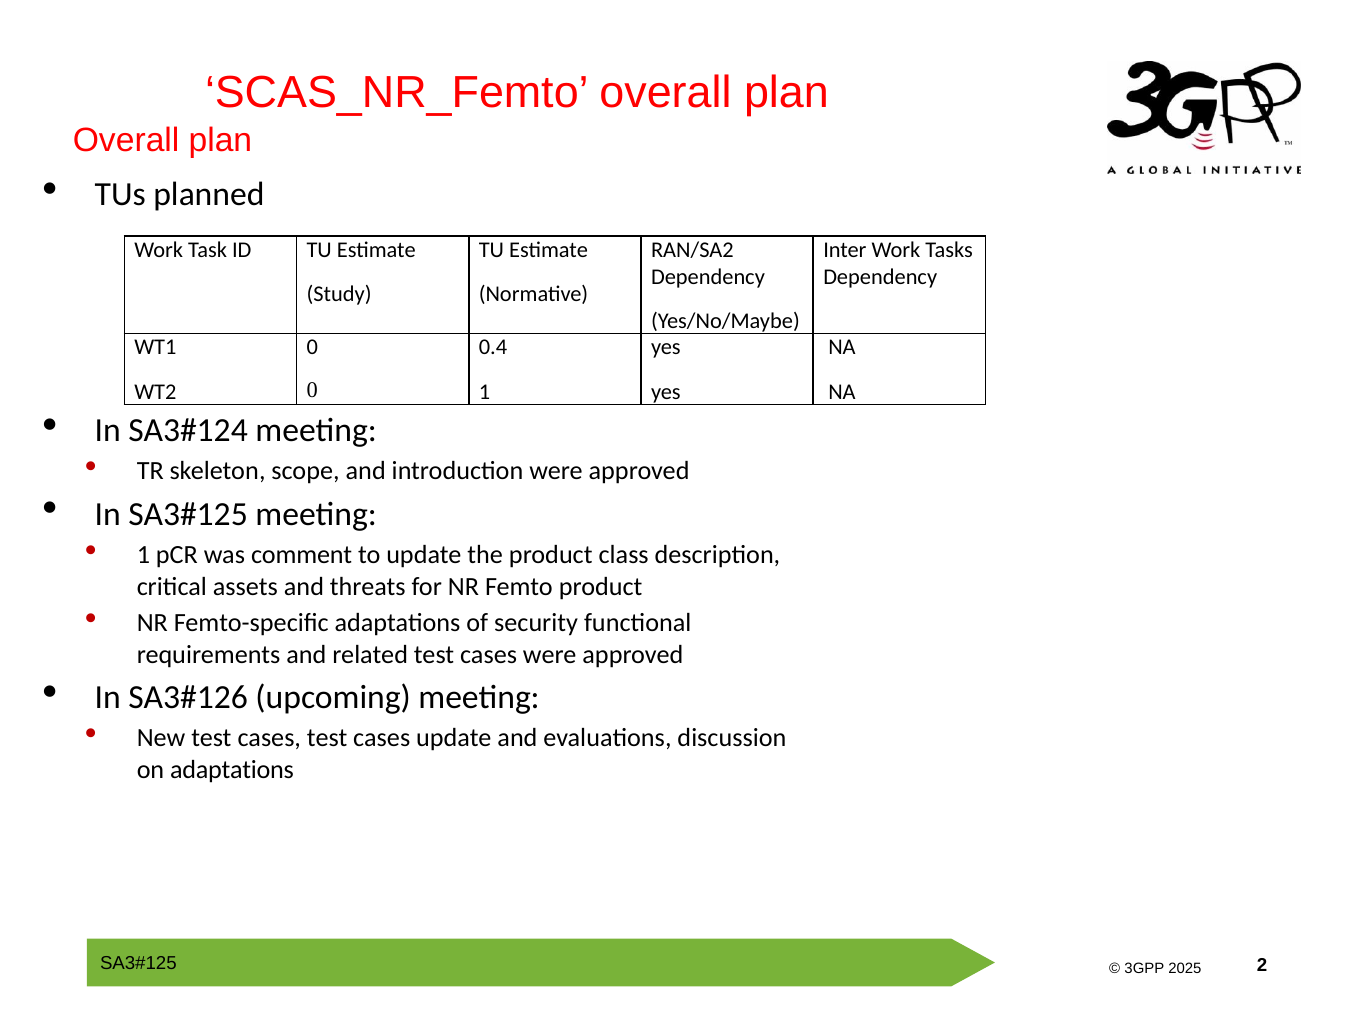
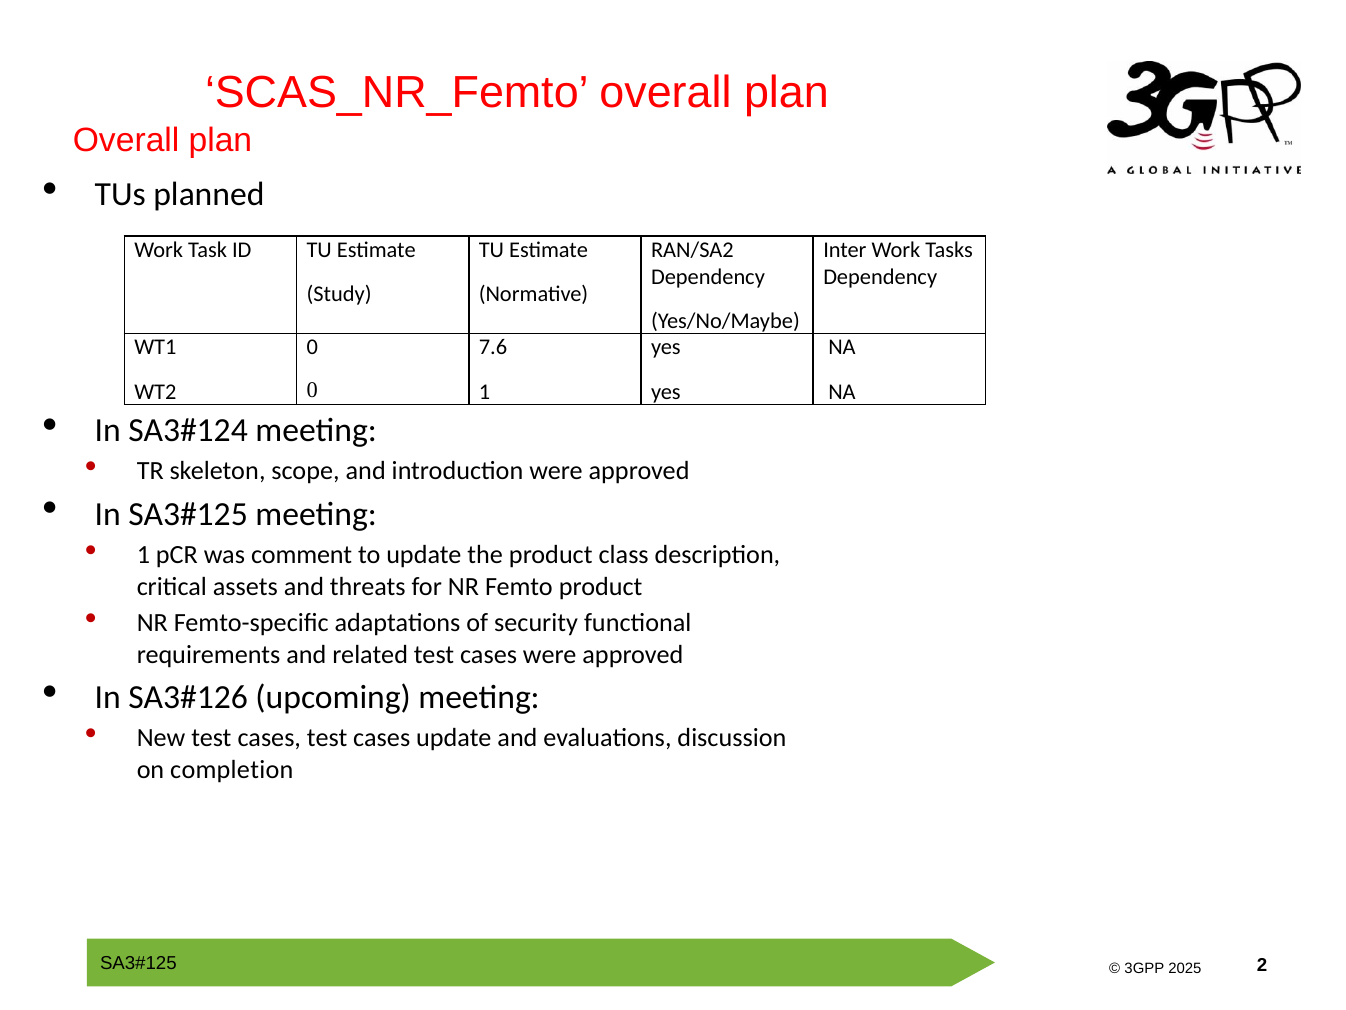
0.4: 0.4 -> 7.6
on adaptations: adaptations -> completion
